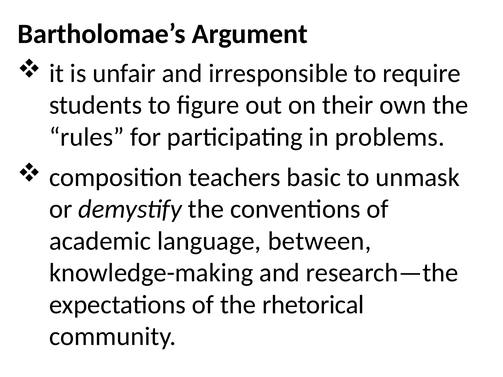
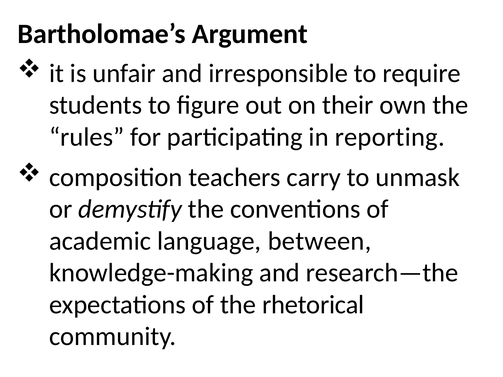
problems: problems -> reporting
basic: basic -> carry
